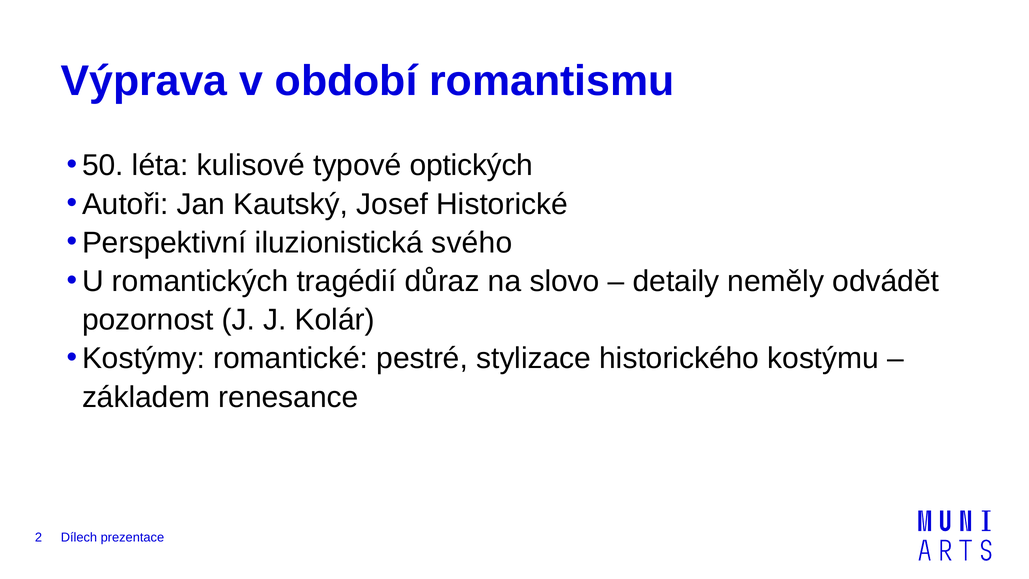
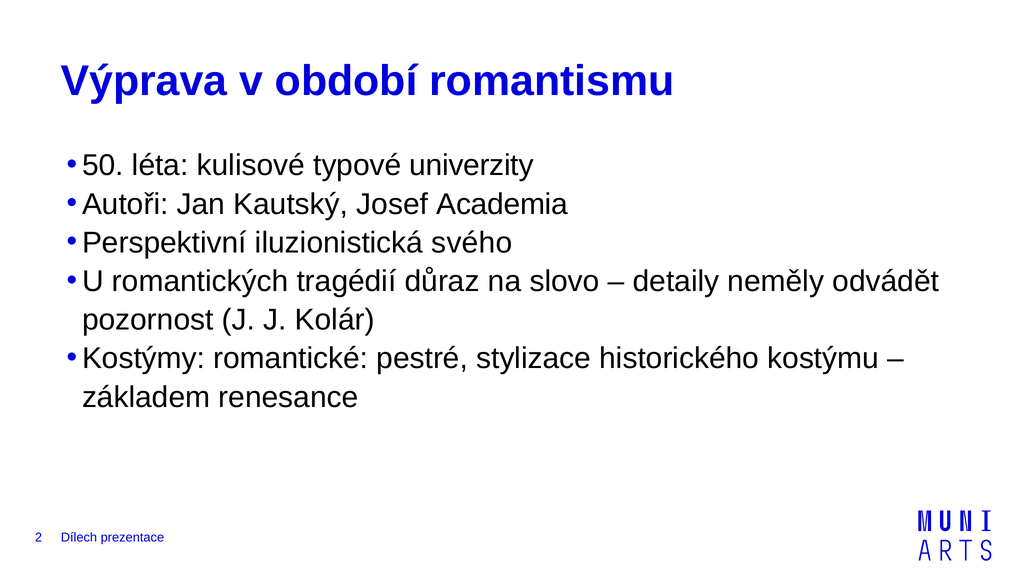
optických: optických -> univerzity
Historické: Historické -> Academia
